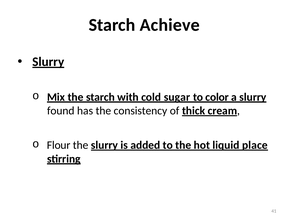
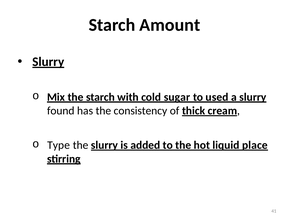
Achieve: Achieve -> Amount
color: color -> used
Flour: Flour -> Type
